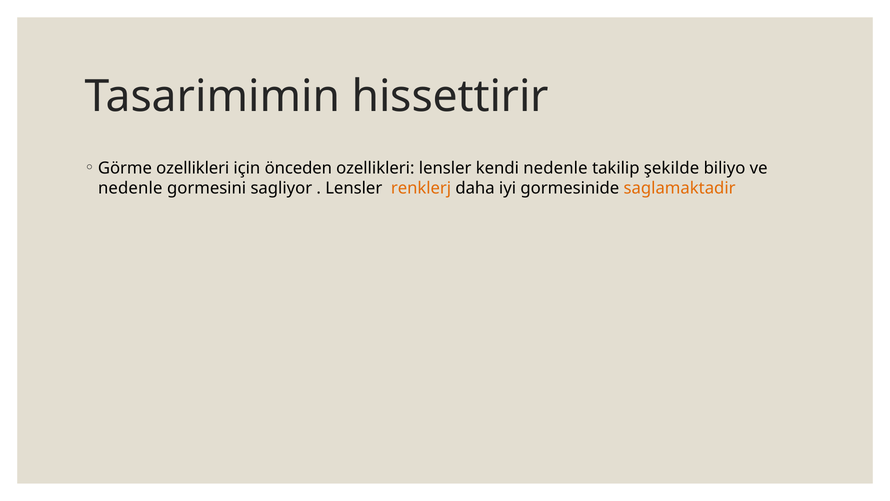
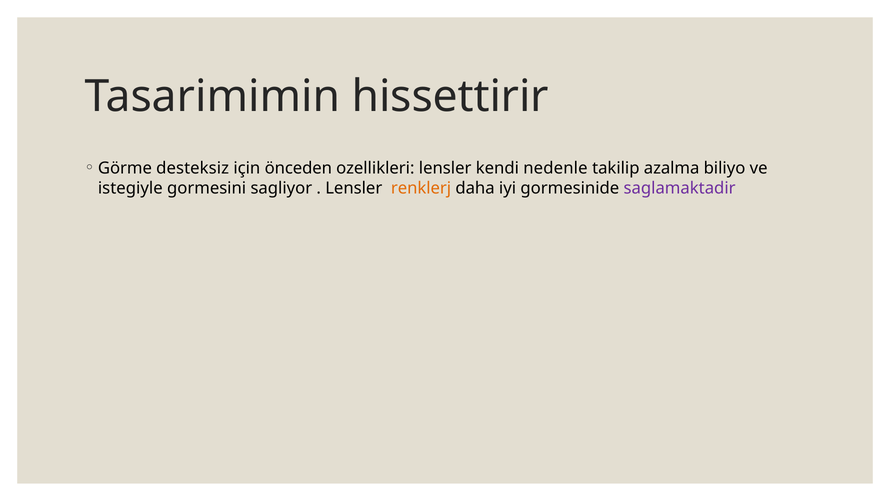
Görme ozellikleri: ozellikleri -> desteksiz
şekilde: şekilde -> azalma
nedenle at (130, 188): nedenle -> istegiyle
saglamaktadir colour: orange -> purple
